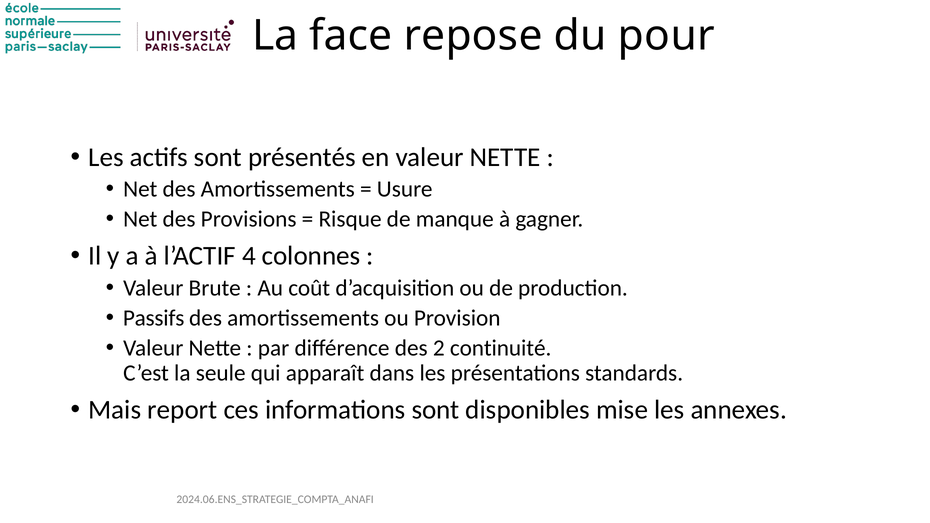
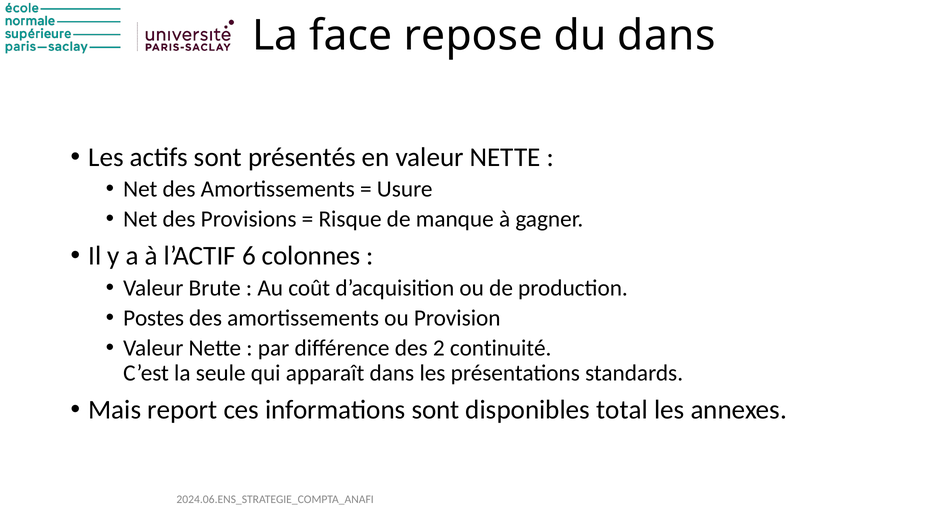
du pour: pour -> dans
4: 4 -> 6
Passifs: Passifs -> Postes
mise: mise -> total
